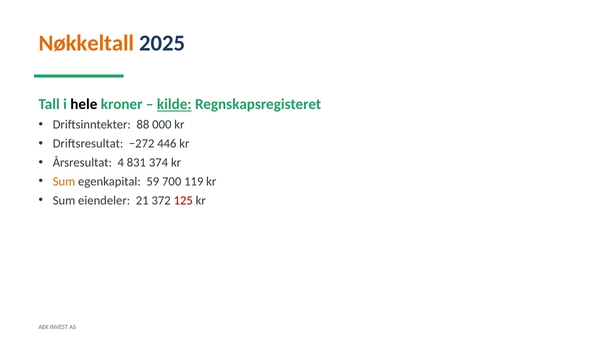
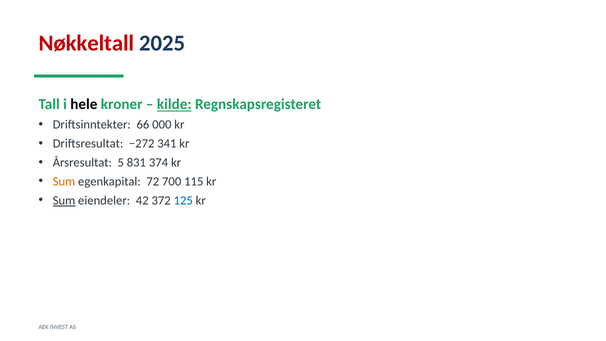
Nøkkeltall colour: orange -> red
88: 88 -> 66
446: 446 -> 341
4: 4 -> 5
59: 59 -> 72
119: 119 -> 115
Sum at (64, 200) underline: none -> present
21: 21 -> 42
125 colour: red -> blue
